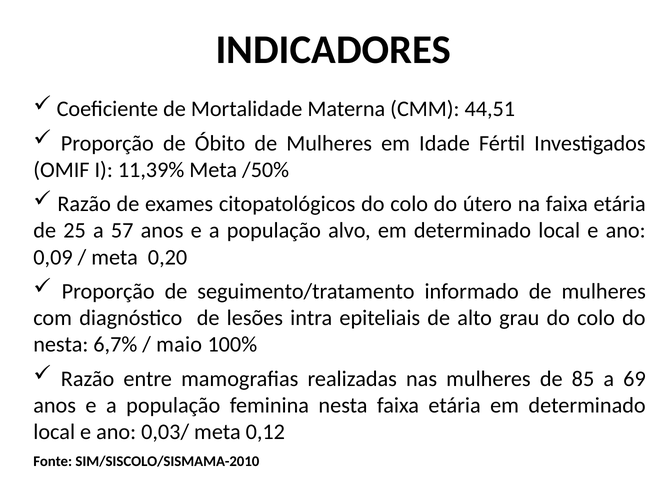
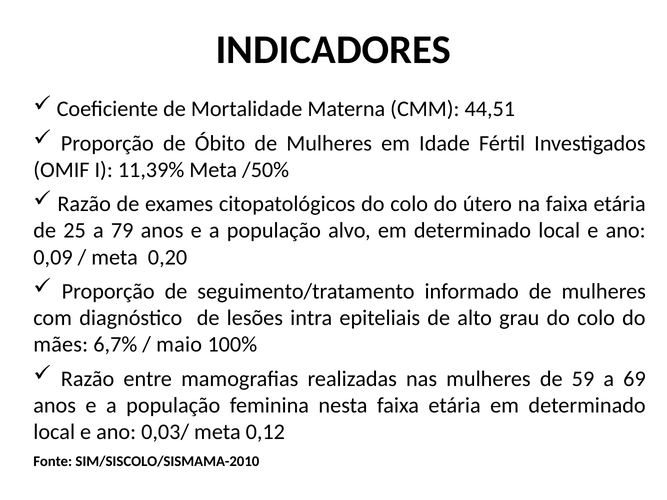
57: 57 -> 79
nesta at (61, 345): nesta -> mães
85: 85 -> 59
